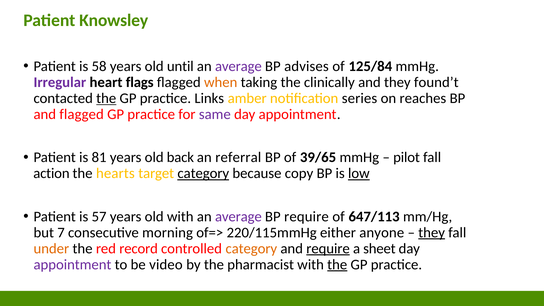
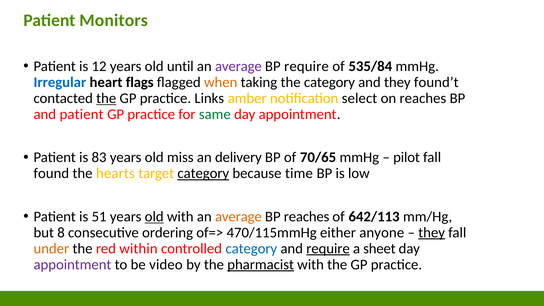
Knowsley: Knowsley -> Monitors
58: 58 -> 12
BP advises: advises -> require
125/84: 125/84 -> 535/84
Irregular colour: purple -> blue
the clinically: clinically -> category
series: series -> select
and flagged: flagged -> patient
same colour: purple -> green
81: 81 -> 83
back: back -> miss
referral: referral -> delivery
39/65: 39/65 -> 70/65
action: action -> found
copy: copy -> time
low underline: present -> none
57: 57 -> 51
old at (154, 217) underline: none -> present
average at (238, 217) colour: purple -> orange
BP require: require -> reaches
647/113: 647/113 -> 642/113
7: 7 -> 8
morning: morning -> ordering
220/115mmHg: 220/115mmHg -> 470/115mmHg
record: record -> within
category at (251, 249) colour: orange -> blue
pharmacist underline: none -> present
the at (337, 264) underline: present -> none
